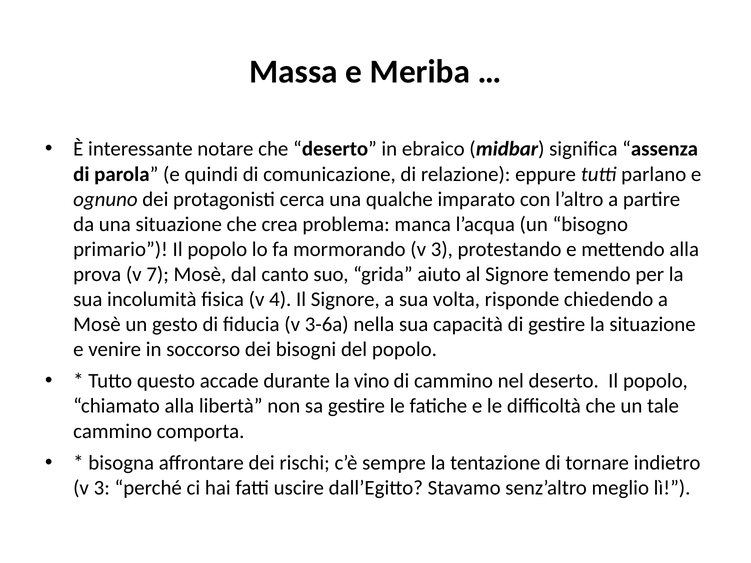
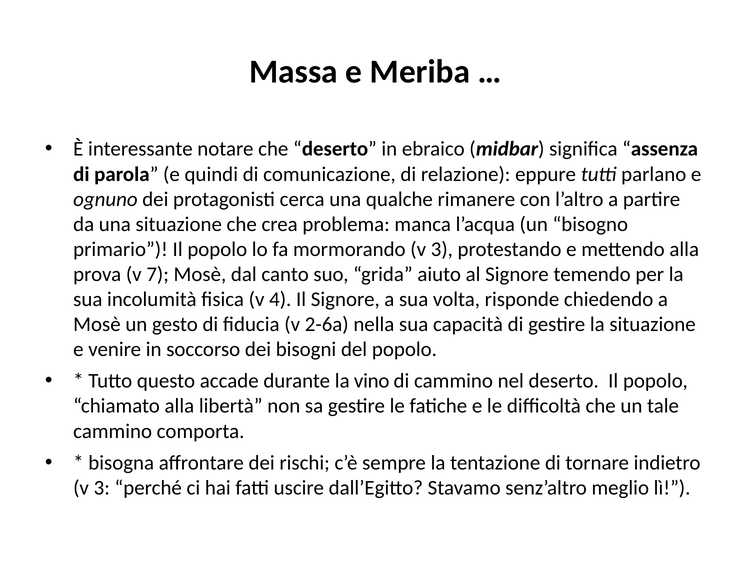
imparato: imparato -> rimanere
3-6a: 3-6a -> 2-6a
